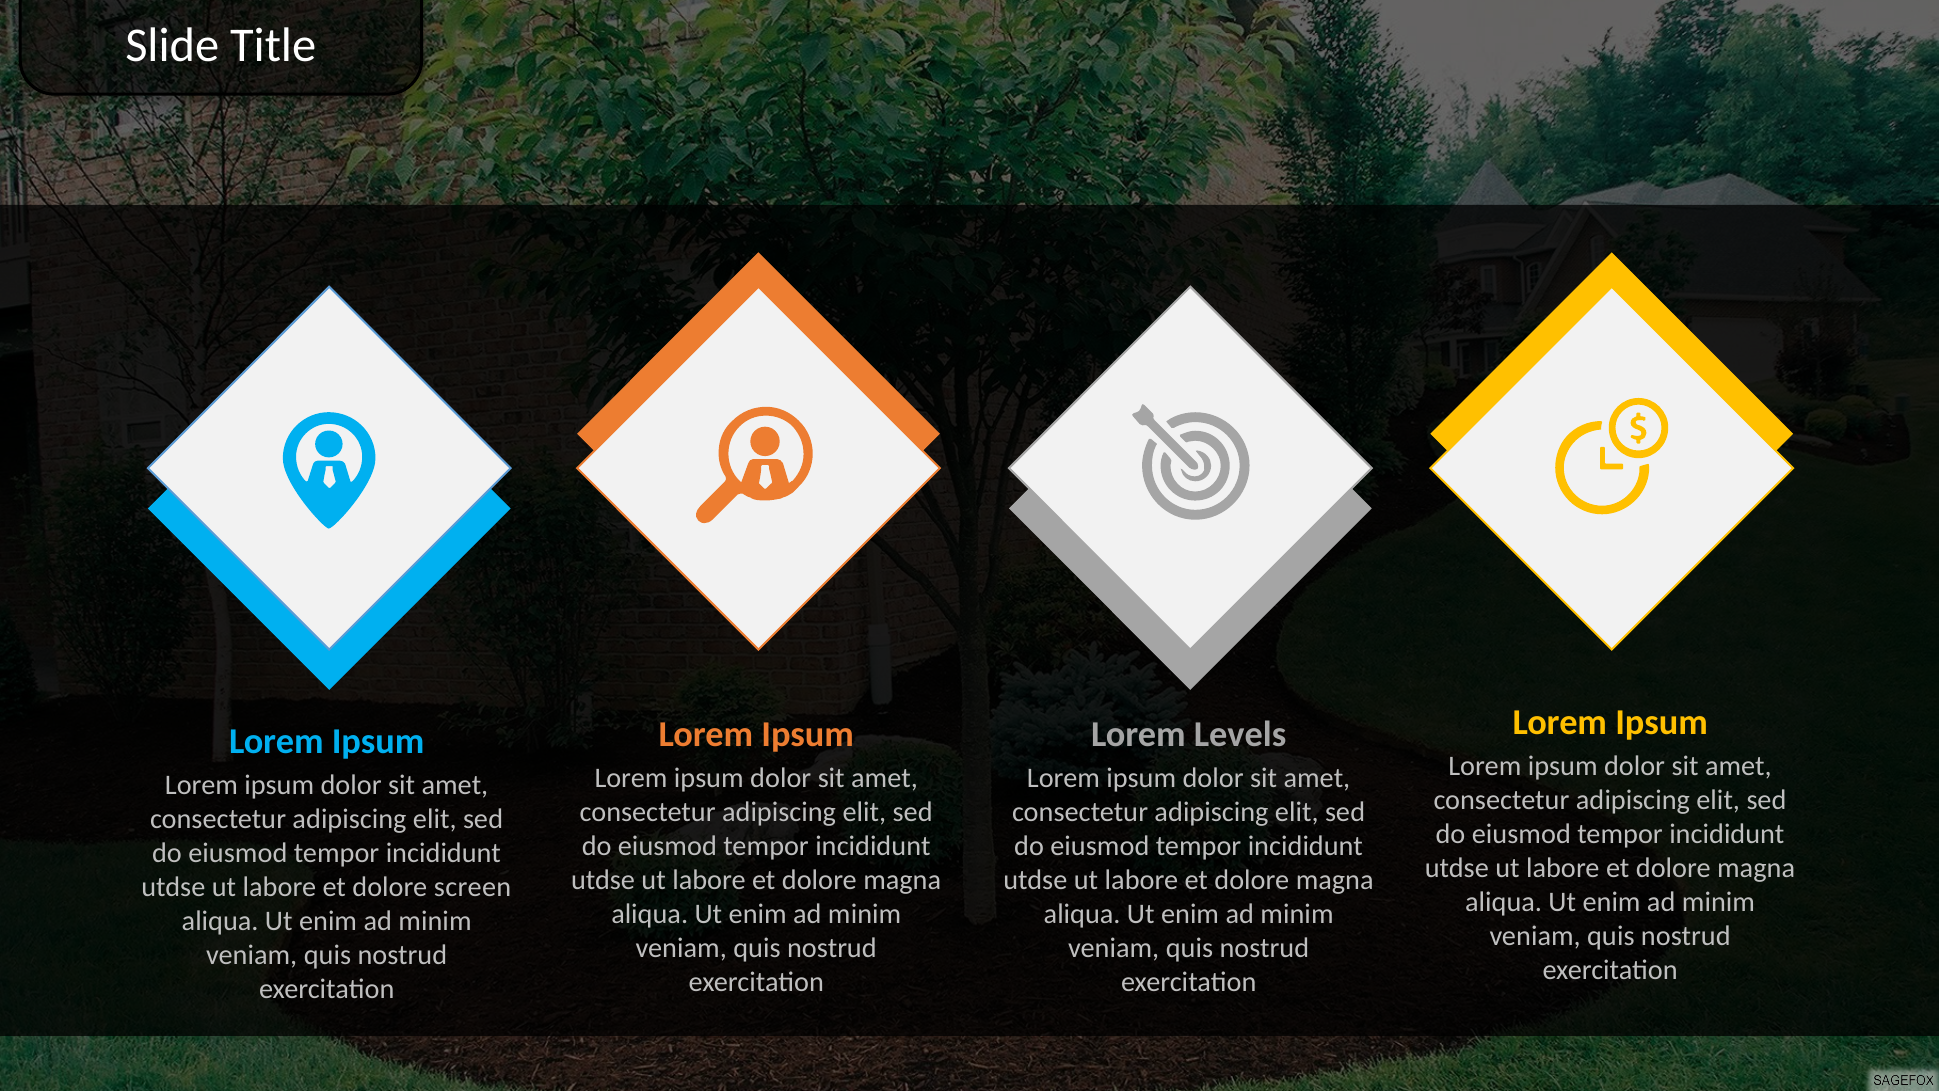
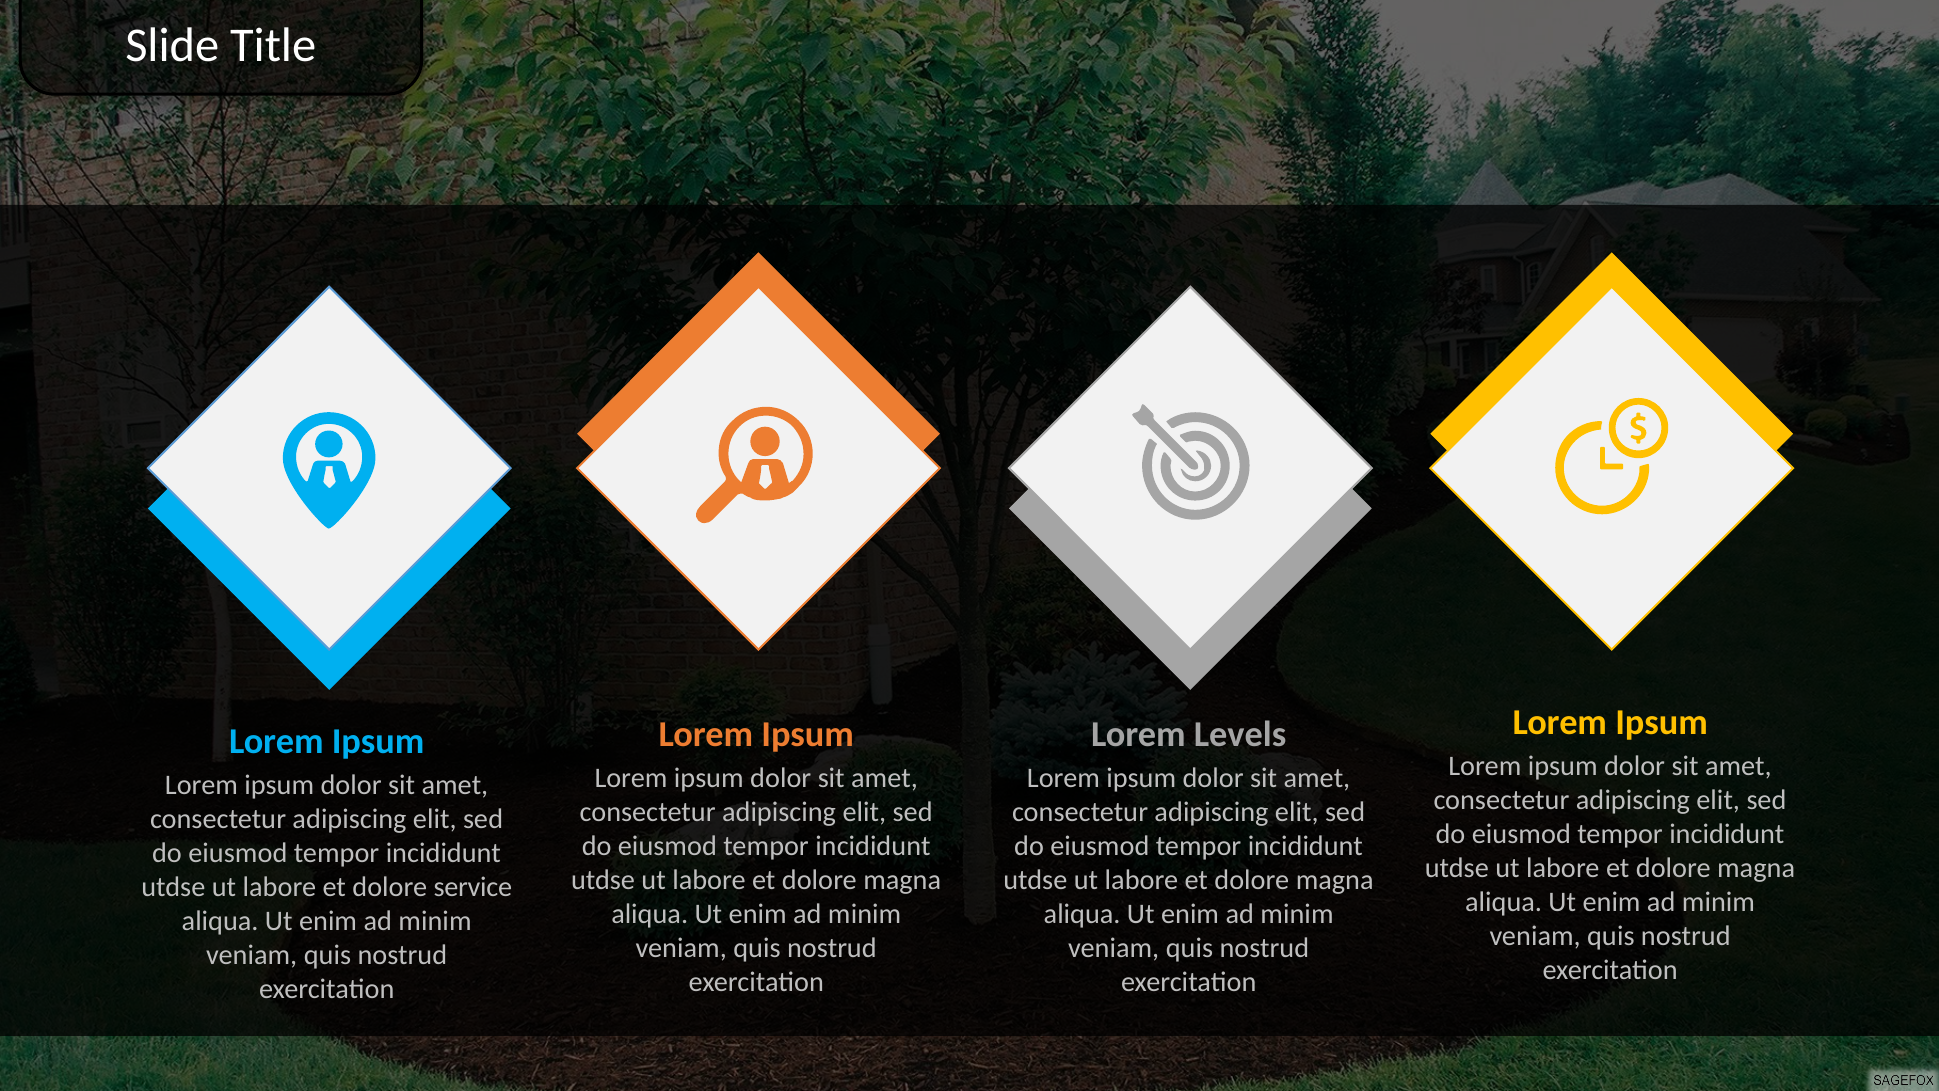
screen: screen -> service
